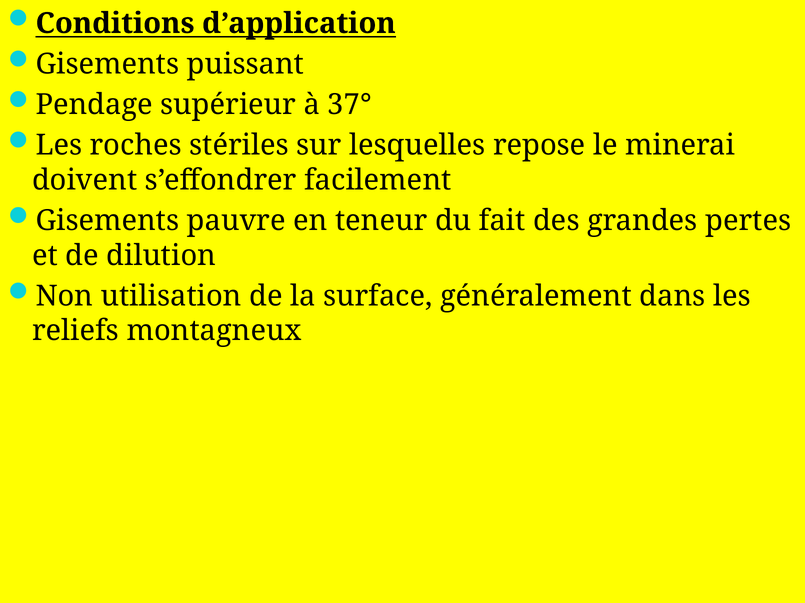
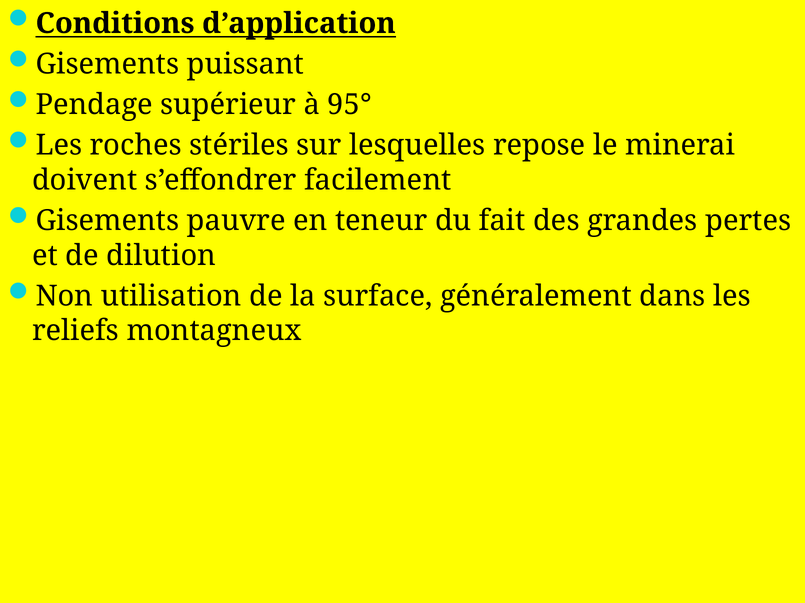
37°: 37° -> 95°
